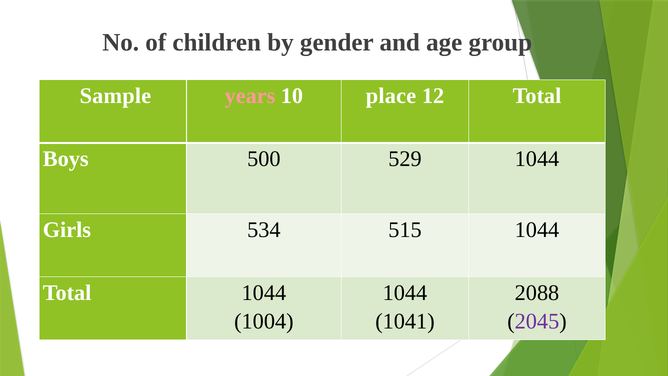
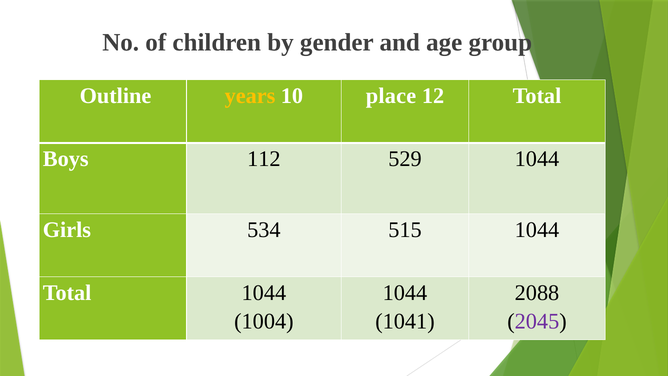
Sample: Sample -> Outline
years colour: pink -> yellow
500: 500 -> 112
